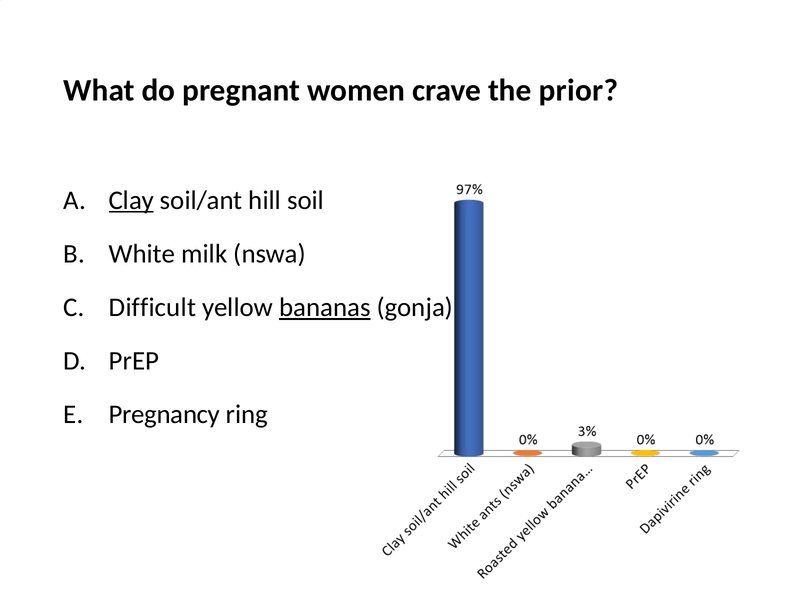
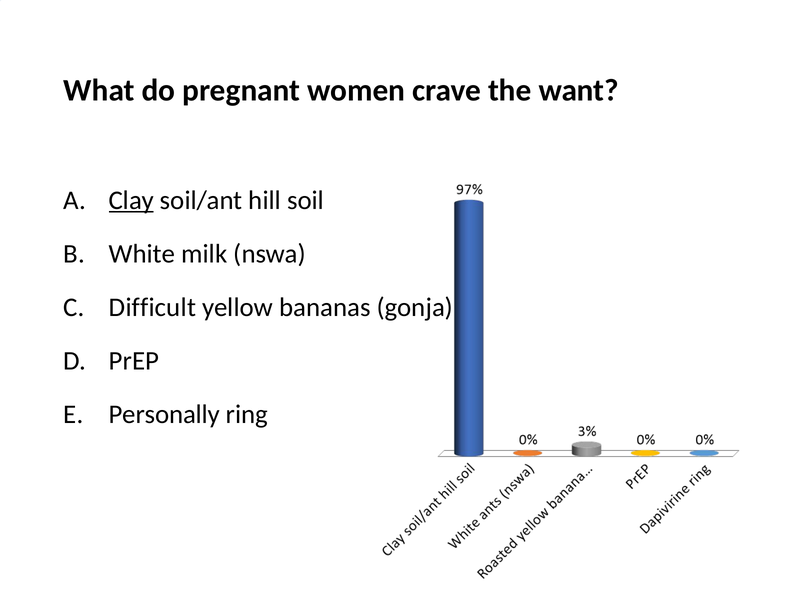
prior: prior -> want
bananas underline: present -> none
Pregnancy: Pregnancy -> Personally
